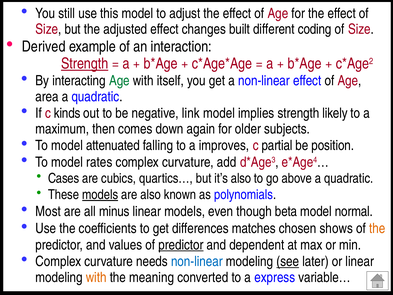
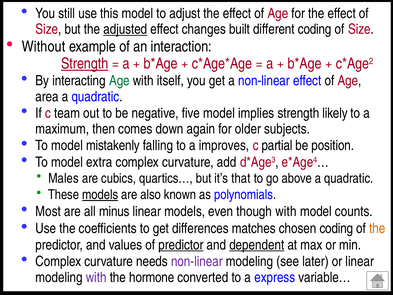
adjusted underline: none -> present
Derived: Derived -> Without
kinds: kinds -> team
link: link -> five
attenuated: attenuated -> mistakenly
rates: rates -> extra
Cases: Cases -> Males
it’s also: also -> that
though beta: beta -> with
normal: normal -> counts
chosen shows: shows -> coding
dependent underline: none -> present
non-linear at (197, 261) colour: blue -> purple
see underline: present -> none
with at (96, 277) colour: orange -> purple
meaning: meaning -> hormone
